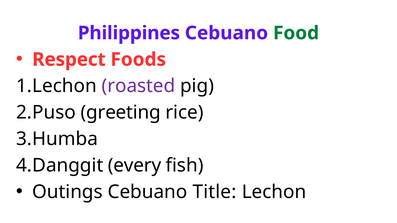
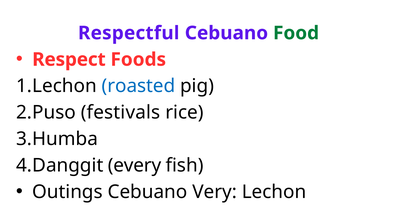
Philippines: Philippines -> Respectful
roasted colour: purple -> blue
greeting: greeting -> festivals
Title: Title -> Very
